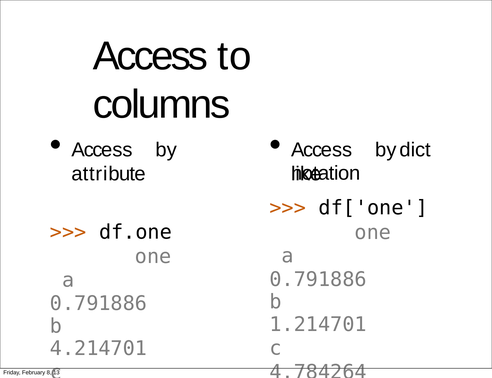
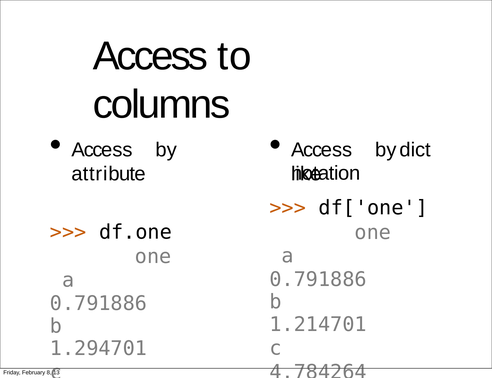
4.214701: 4.214701 -> 1.294701
